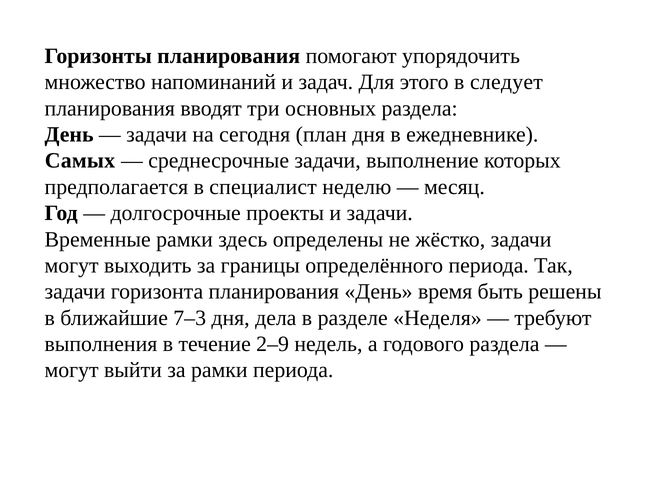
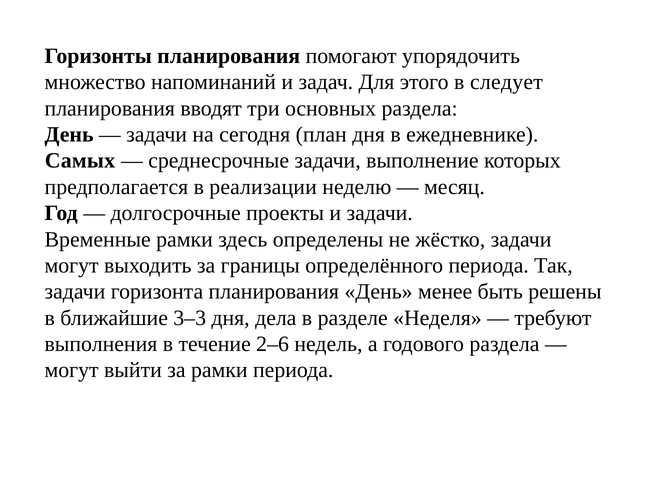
специалист: специалист -> реализации
время: время -> менее
7–3: 7–3 -> 3–3
2–9: 2–9 -> 2–6
